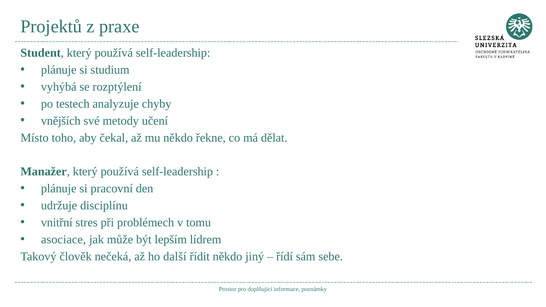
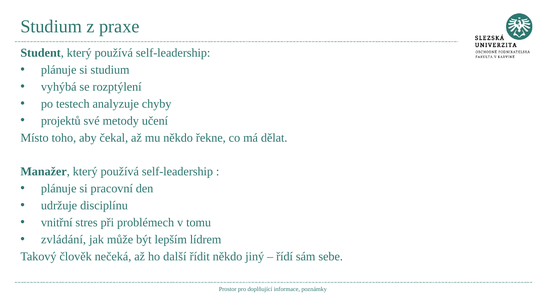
Projektů at (51, 27): Projektů -> Studium
vnějších: vnějších -> projektů
asociace: asociace -> zvládání
